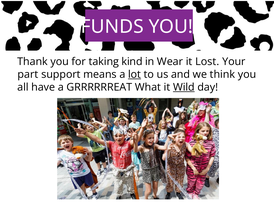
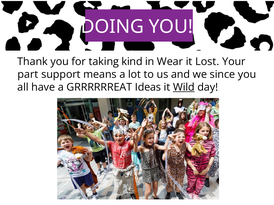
FUNDS: FUNDS -> DOING
lot underline: present -> none
think: think -> since
What: What -> Ideas
